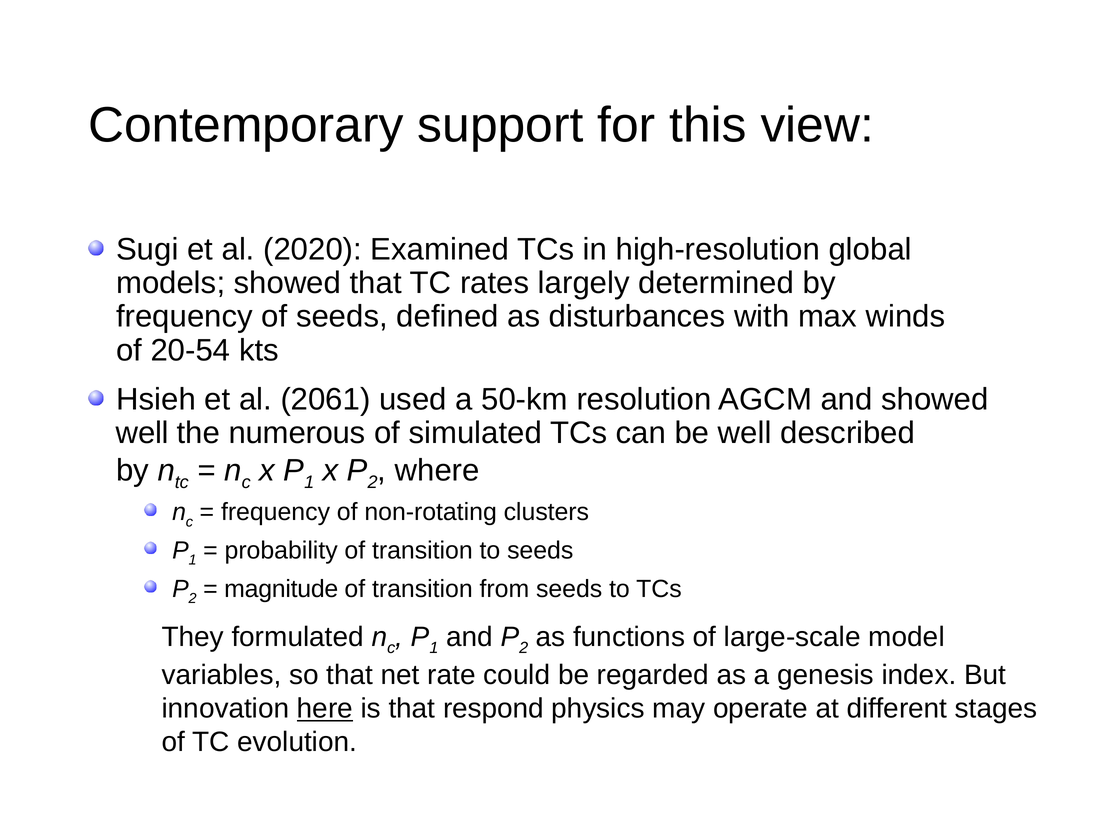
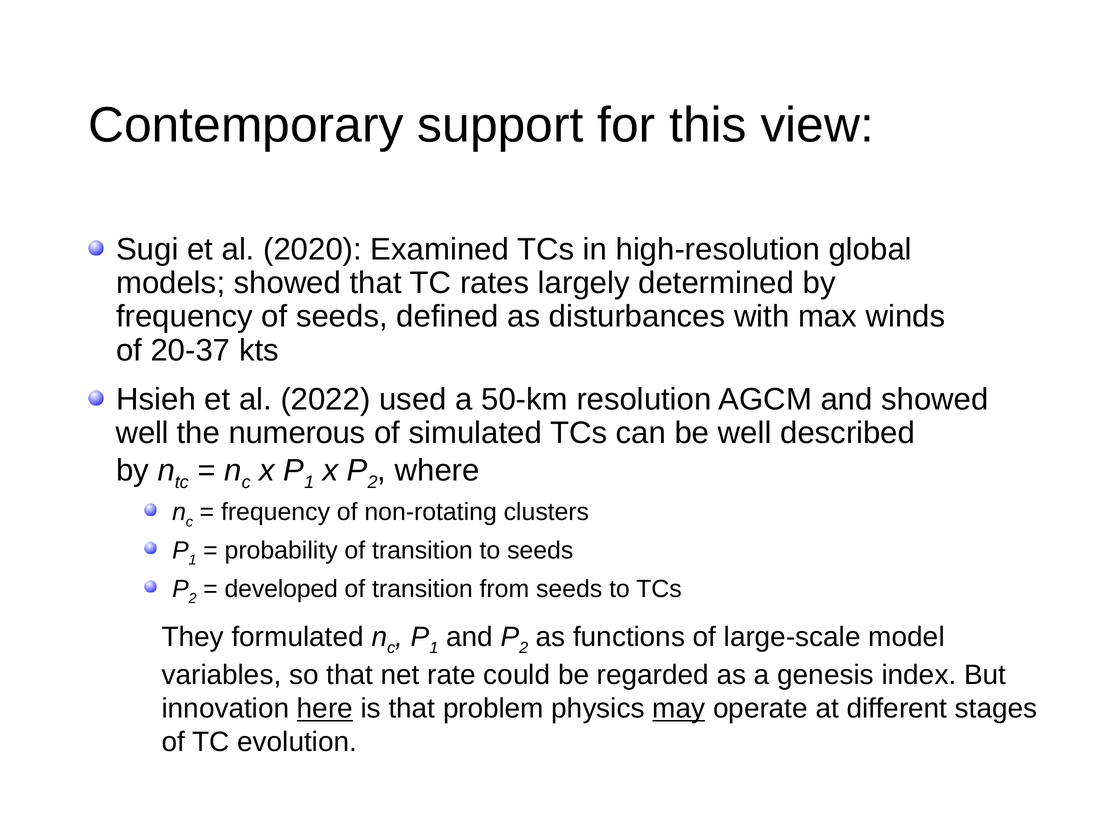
20-54: 20-54 -> 20-37
2061: 2061 -> 2022
magnitude: magnitude -> developed
respond: respond -> problem
may underline: none -> present
